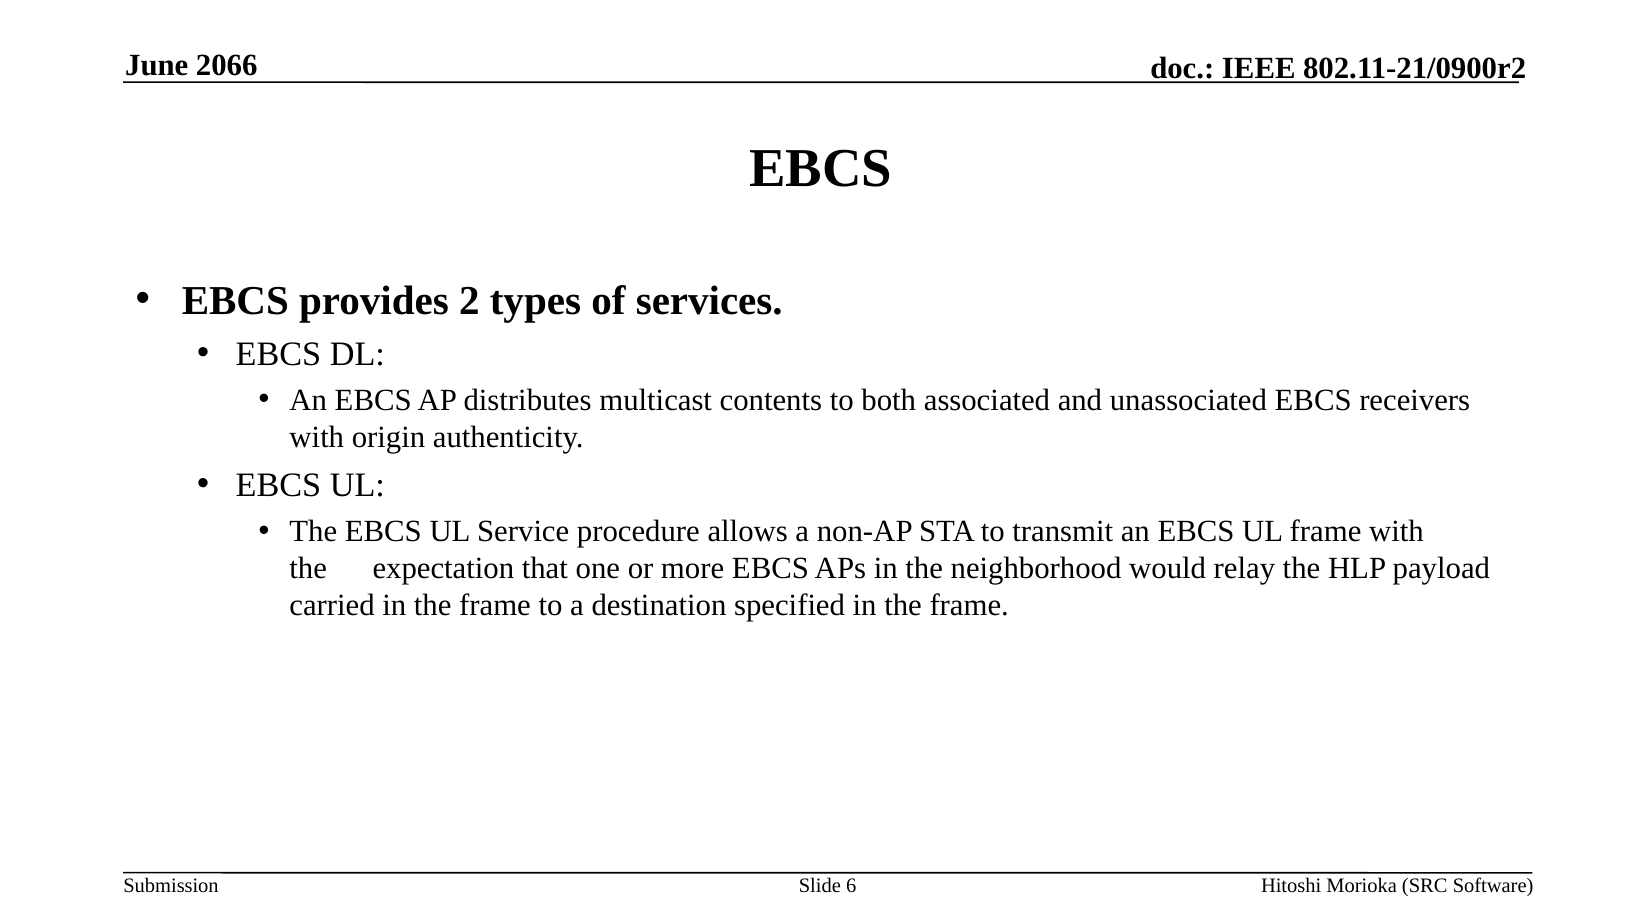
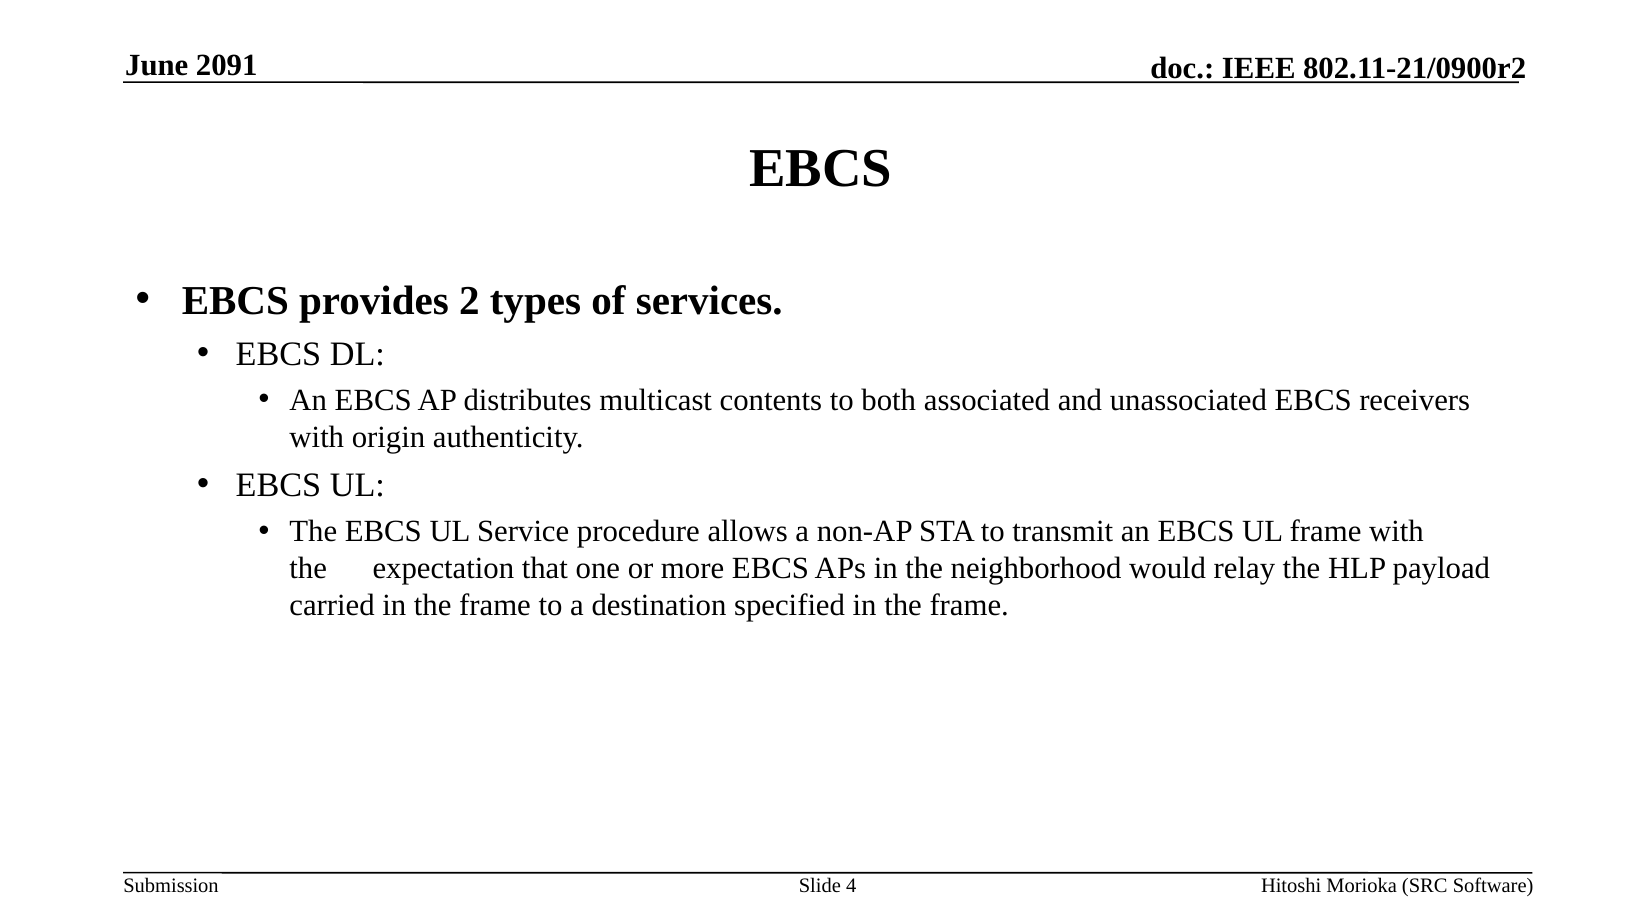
2066: 2066 -> 2091
6: 6 -> 4
